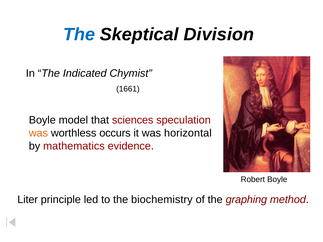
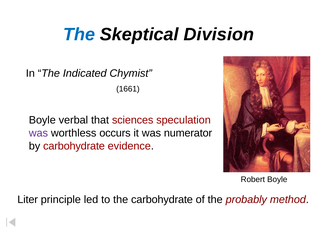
model: model -> verbal
was at (38, 133) colour: orange -> purple
horizontal: horizontal -> numerator
by mathematics: mathematics -> carbohydrate
the biochemistry: biochemistry -> carbohydrate
graphing: graphing -> probably
